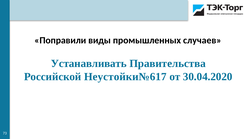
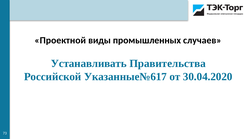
Поправили: Поправили -> Проектной
Неустойки№617: Неустойки№617 -> Указанные№617
